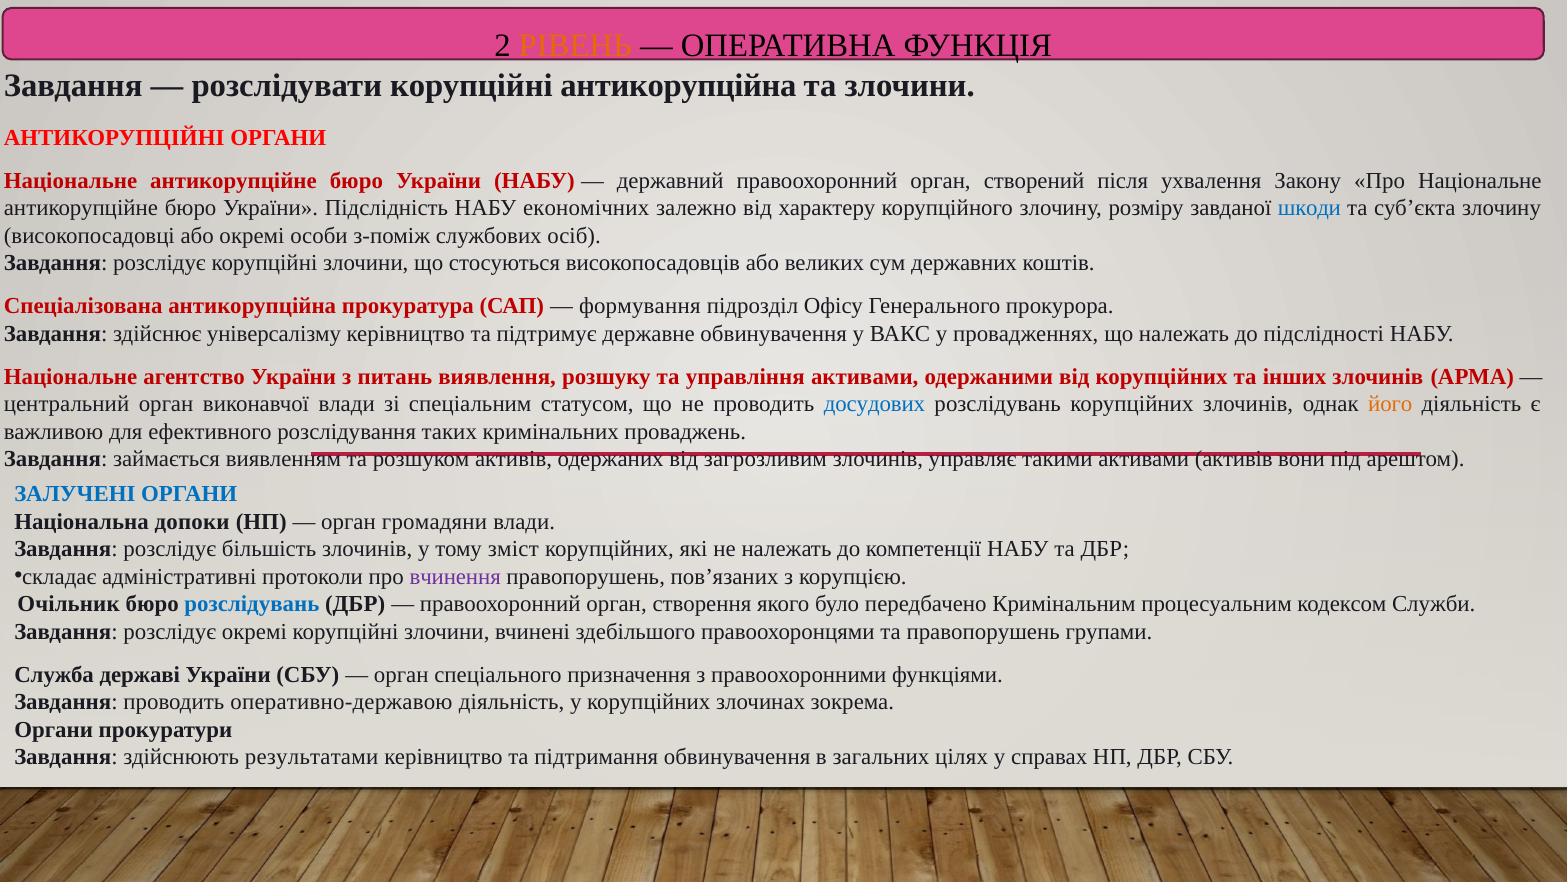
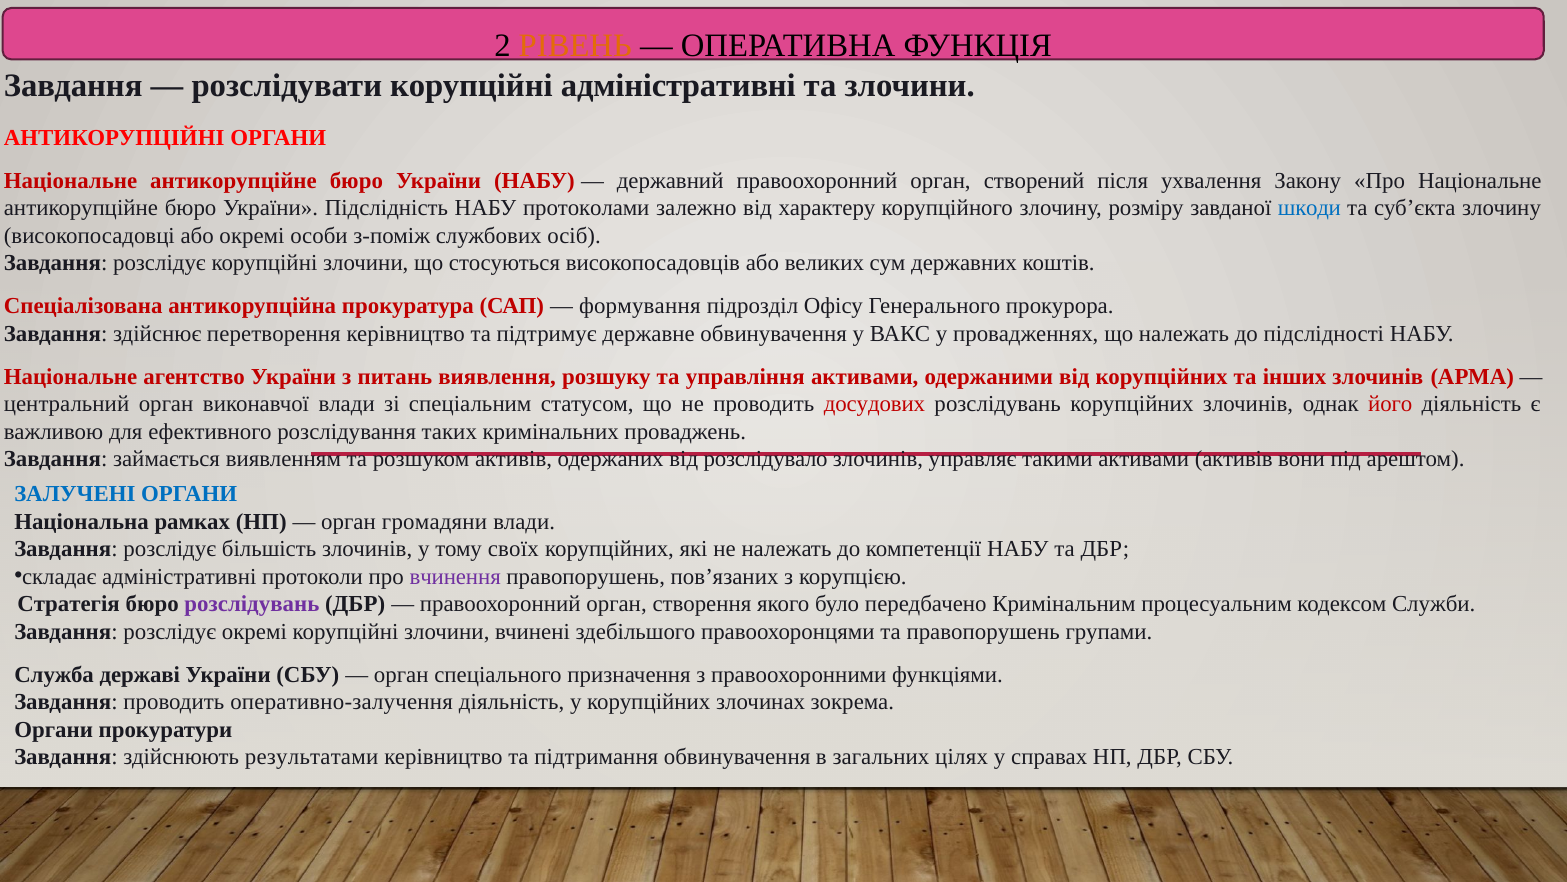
корупційні антикорупційна: антикорупційна -> адміністративні
економічних: економічних -> протоколами
універсалізму: універсалізму -> перетворення
досудових colour: blue -> red
його colour: orange -> red
загрозливим: загрозливим -> розслідувало
допоки: допоки -> рамках
зміст: зміст -> своїх
Очільник: Очільник -> Стратегія
розслідувань at (252, 604) colour: blue -> purple
оперативно-державою: оперативно-державою -> оперативно-залучення
